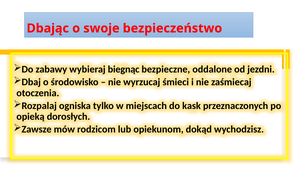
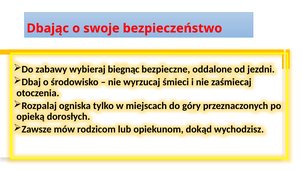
kask: kask -> góry
